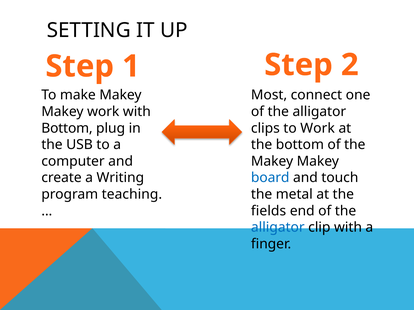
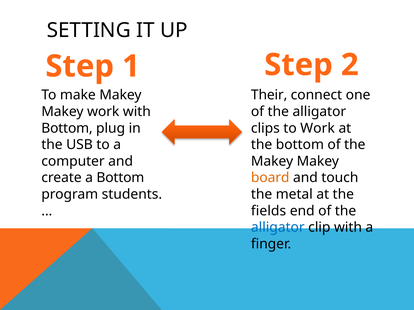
Most: Most -> Their
a Writing: Writing -> Bottom
board colour: blue -> orange
teaching: teaching -> students
